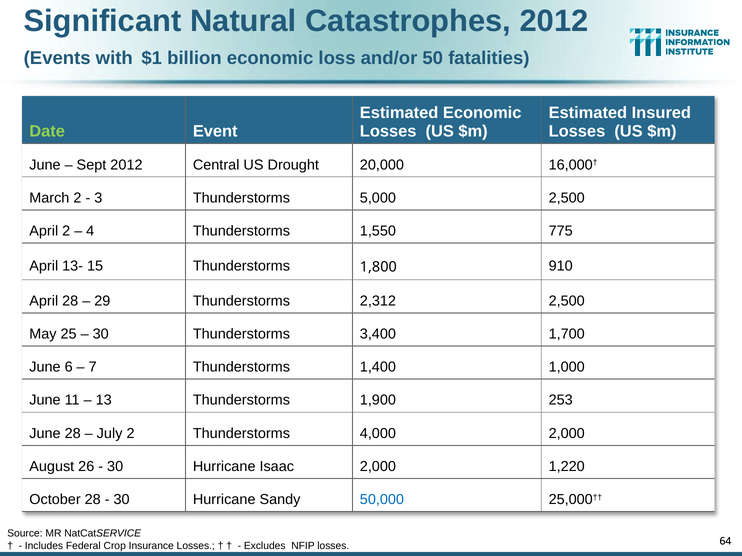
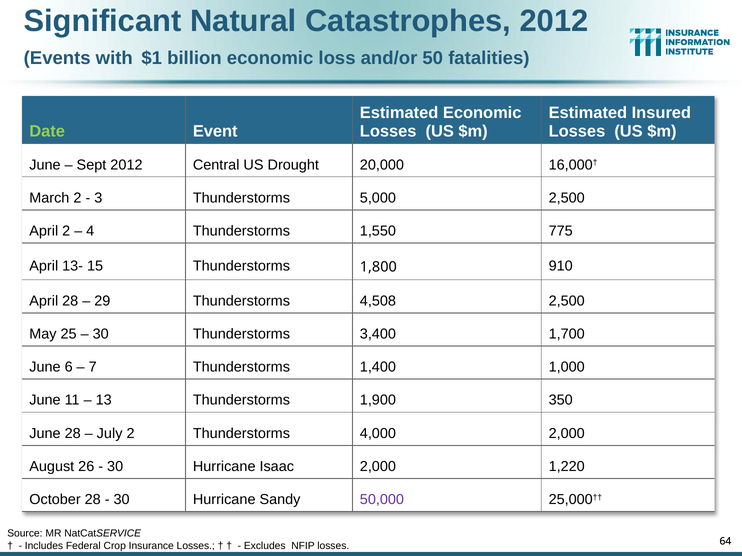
2,312: 2,312 -> 4,508
253: 253 -> 350
50,000 colour: blue -> purple
